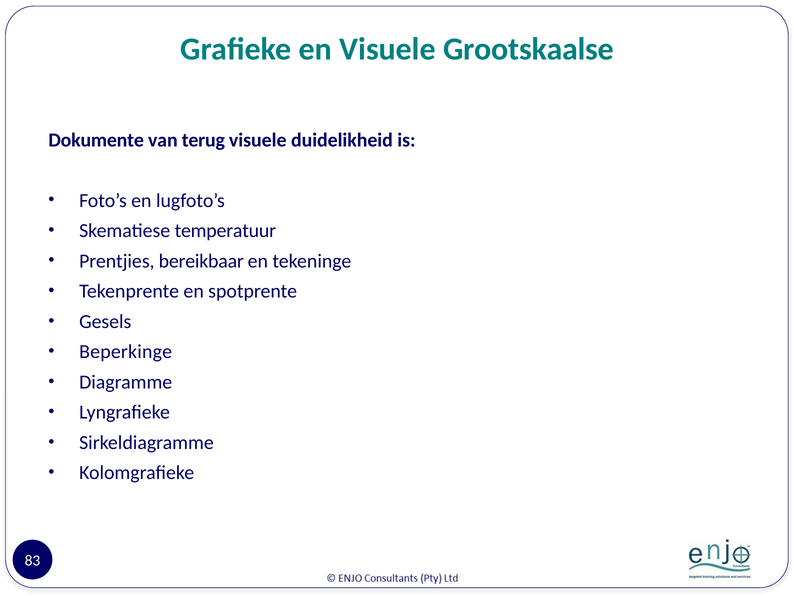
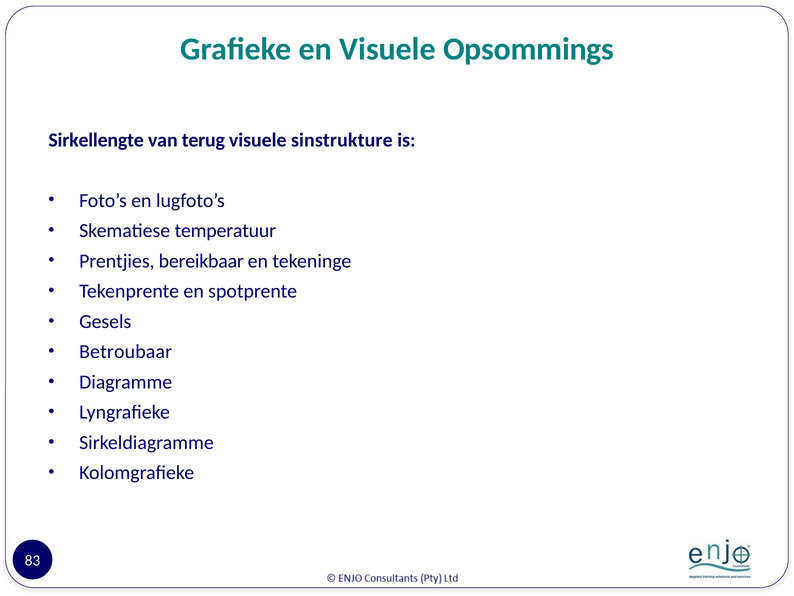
Grootskaalse: Grootskaalse -> Opsommings
Dokumente: Dokumente -> Sirkellengte
duidelikheid: duidelikheid -> sinstrukture
Beperkinge: Beperkinge -> Betroubaar
